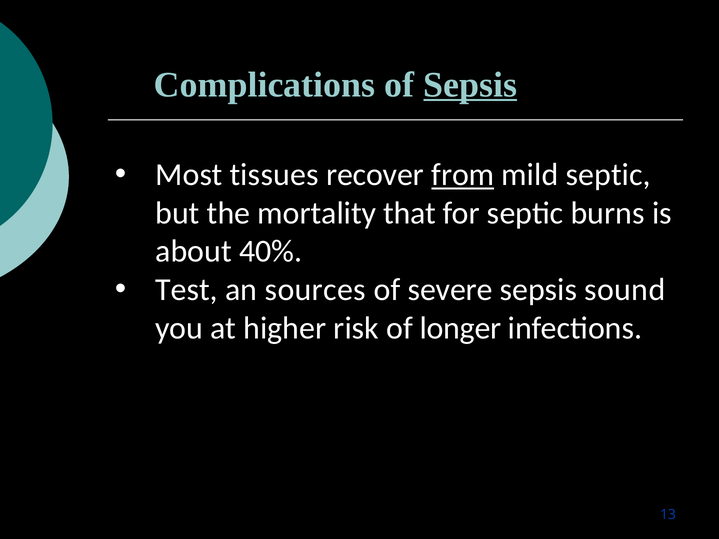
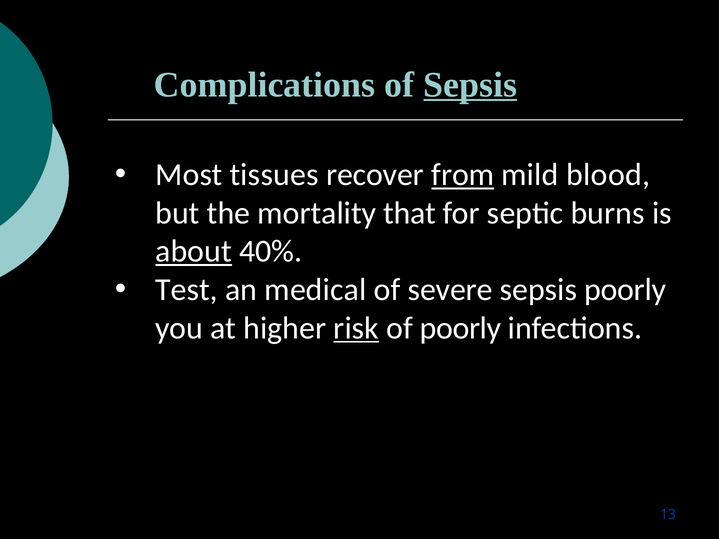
mild septic: septic -> blood
about underline: none -> present
sources: sources -> medical
sepsis sound: sound -> poorly
risk underline: none -> present
of longer: longer -> poorly
